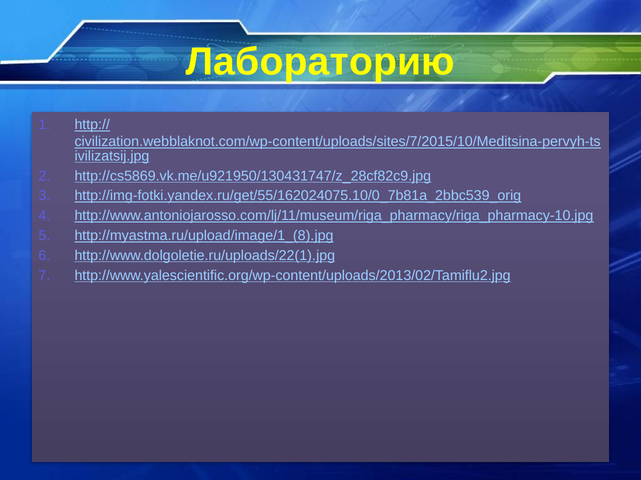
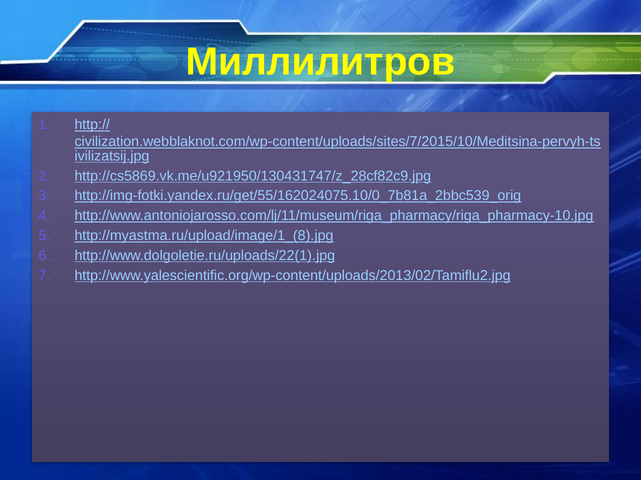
Лабораторию: Лабораторию -> Миллилитров
